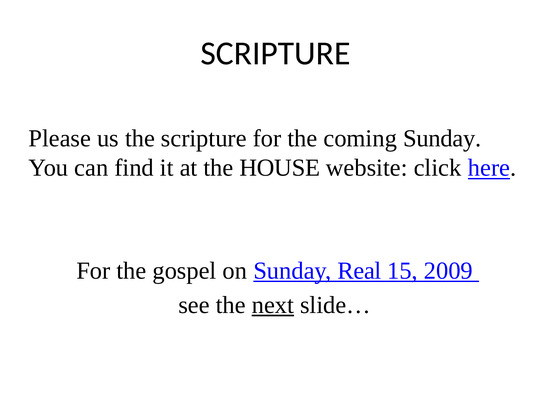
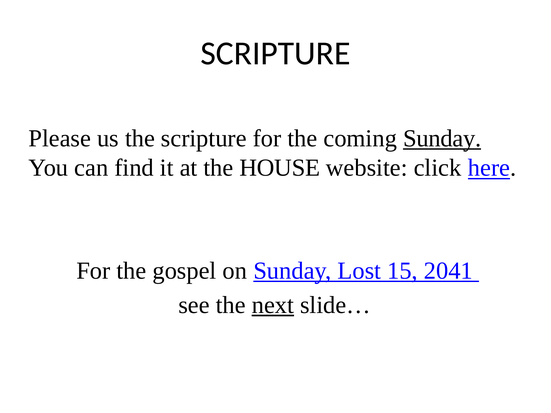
Sunday at (442, 139) underline: none -> present
Real: Real -> Lost
2009: 2009 -> 2041
